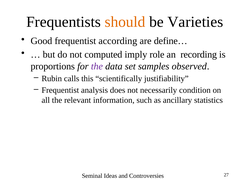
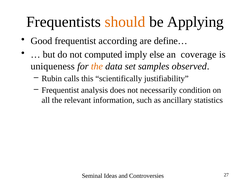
Varieties: Varieties -> Applying
role: role -> else
recording: recording -> coverage
proportions: proportions -> uniqueness
the at (97, 66) colour: purple -> orange
